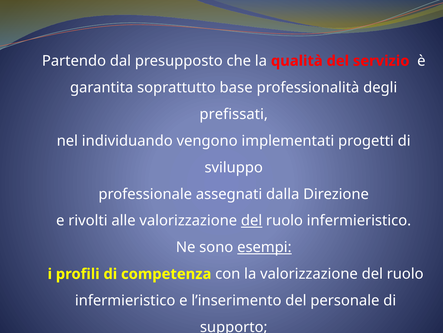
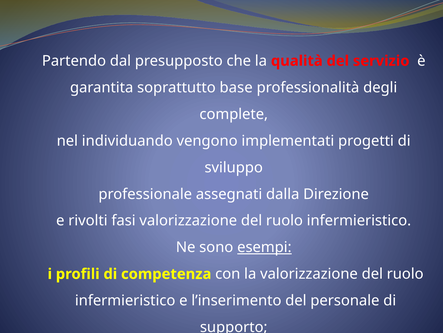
prefissati: prefissati -> complete
alle: alle -> fasi
del at (252, 220) underline: present -> none
